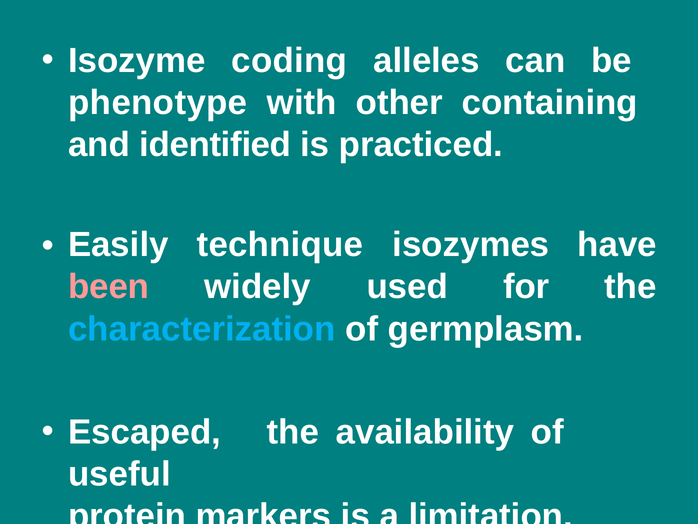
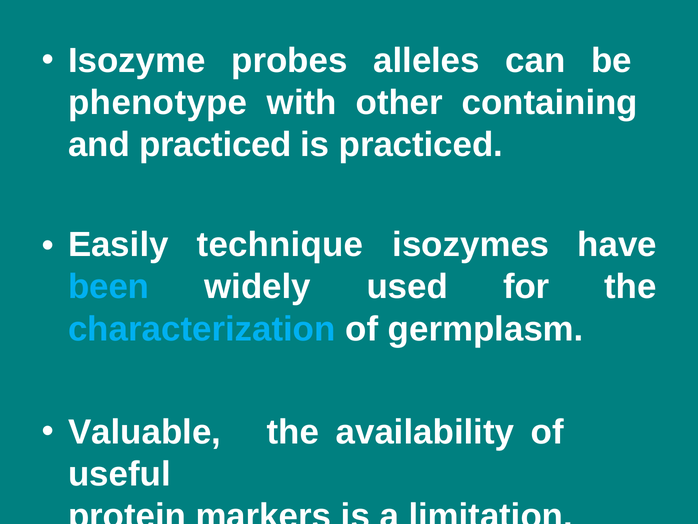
coding: coding -> probes
and identified: identified -> practiced
been colour: pink -> light blue
Escaped: Escaped -> Valuable
